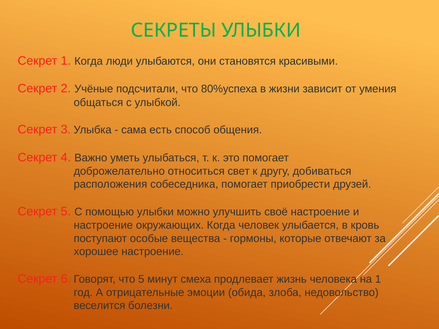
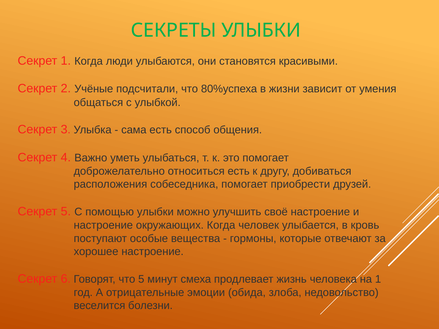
относиться свет: свет -> есть
